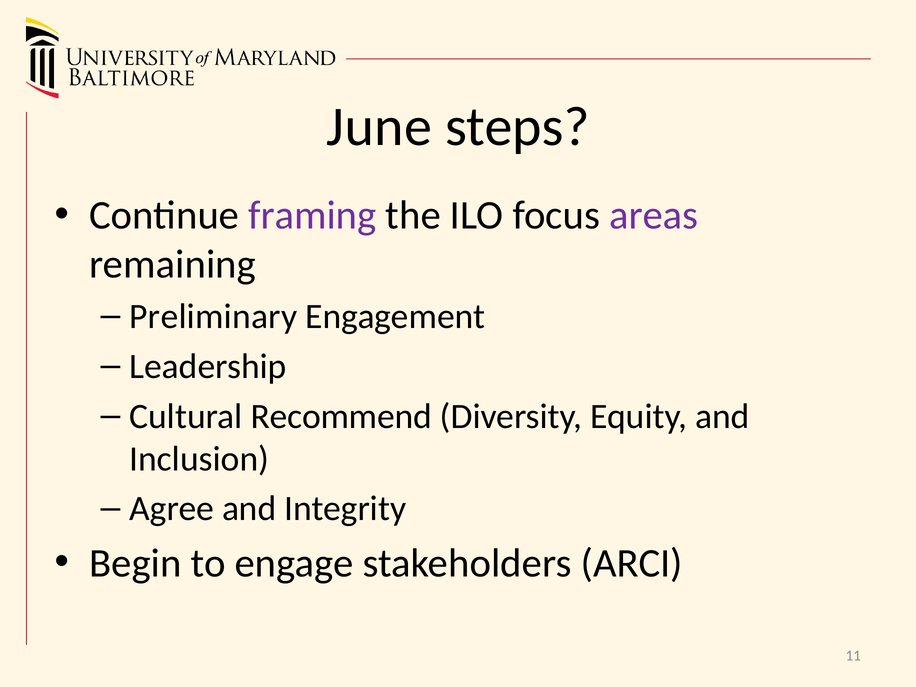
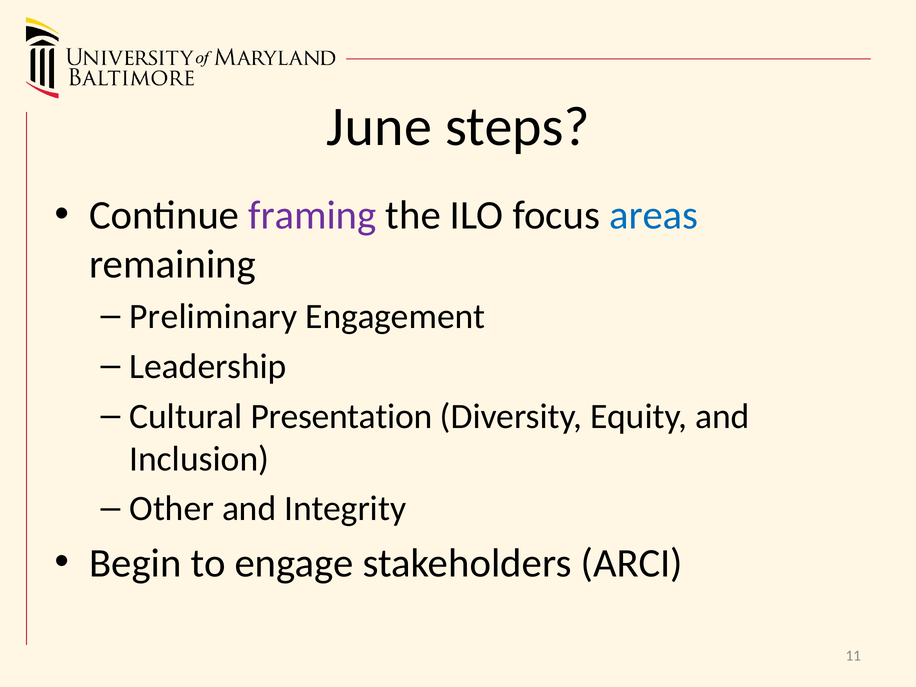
areas colour: purple -> blue
Recommend: Recommend -> Presentation
Agree: Agree -> Other
